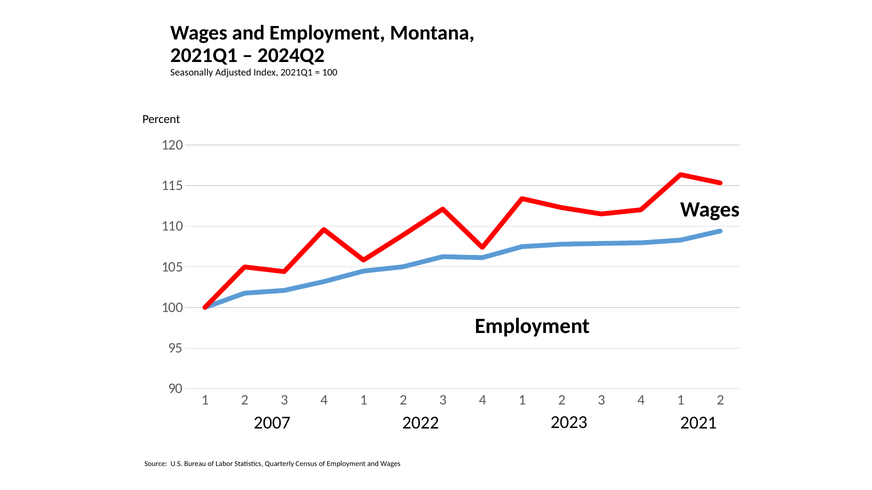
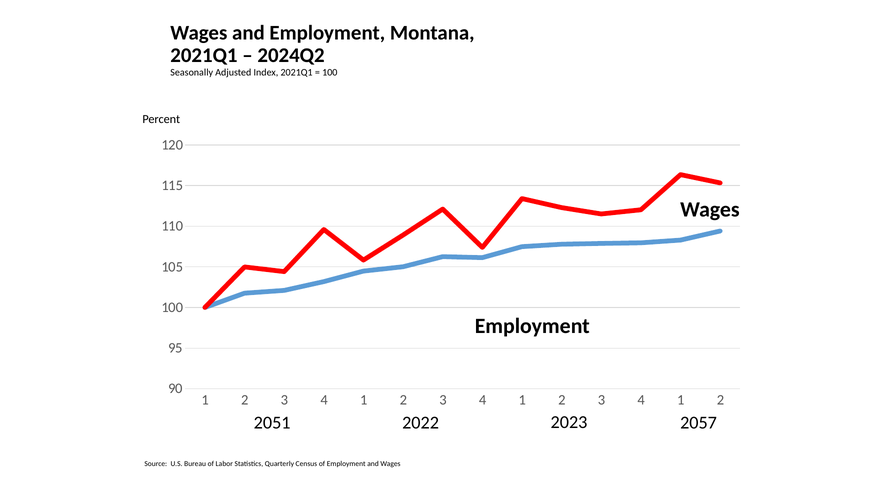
2007: 2007 -> 2051
2021: 2021 -> 2057
